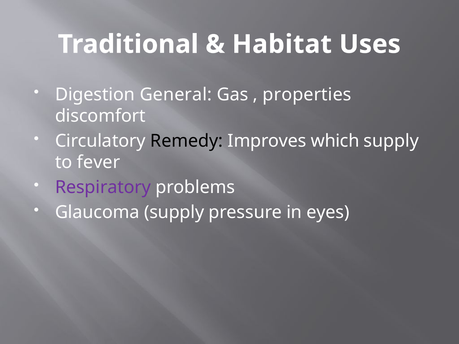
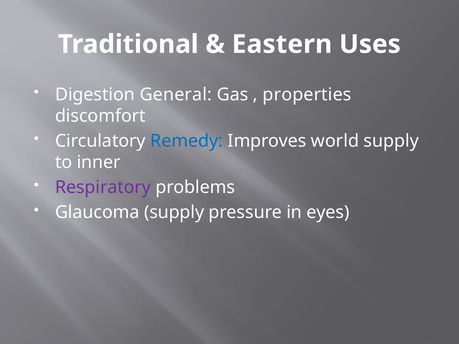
Habitat: Habitat -> Eastern
Remedy colour: black -> blue
which: which -> world
fever: fever -> inner
